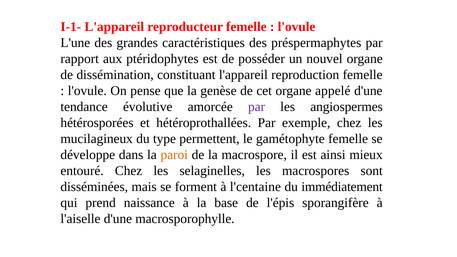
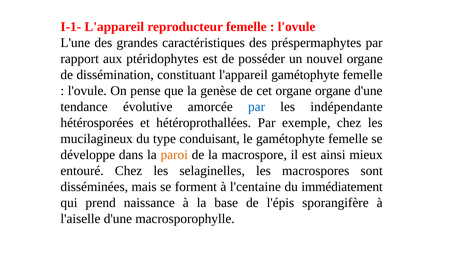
l'appareil reproduction: reproduction -> gamétophyte
organe appelé: appelé -> organe
par at (257, 107) colour: purple -> blue
angiospermes: angiospermes -> indépendante
permettent: permettent -> conduisant
